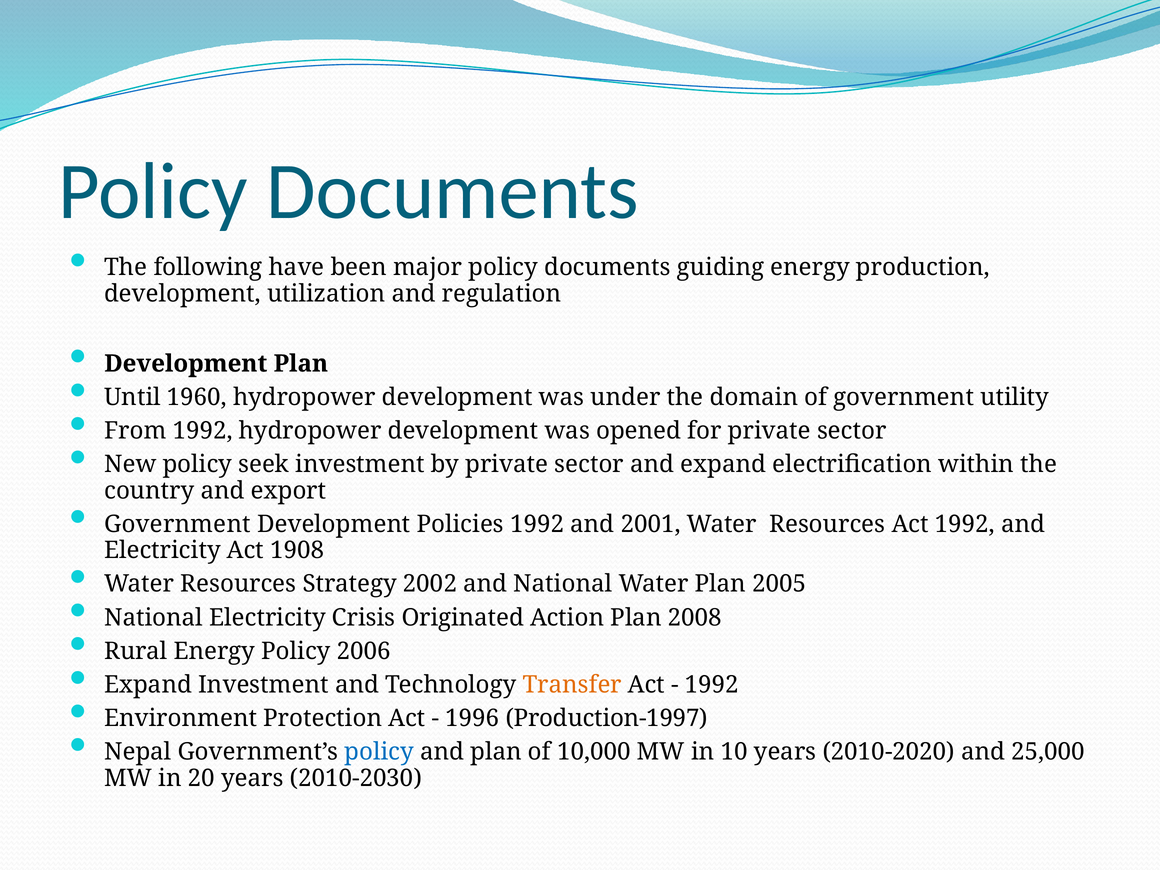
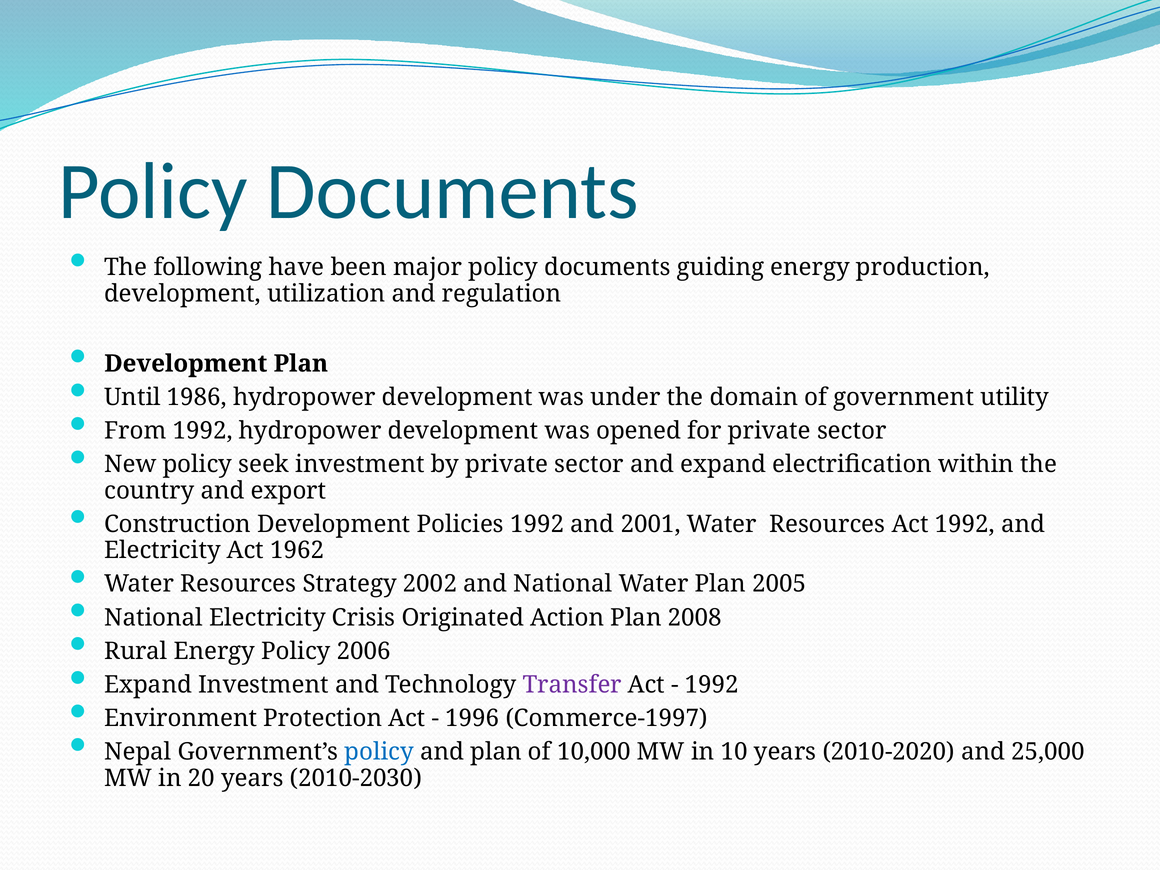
1960: 1960 -> 1986
Government at (177, 524): Government -> Construction
1908: 1908 -> 1962
Transfer colour: orange -> purple
Production-1997: Production-1997 -> Commerce-1997
